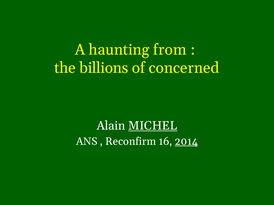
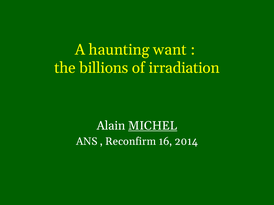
from: from -> want
concerned: concerned -> irradiation
2014 underline: present -> none
